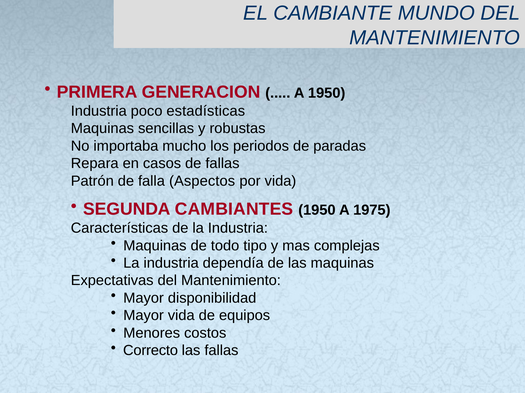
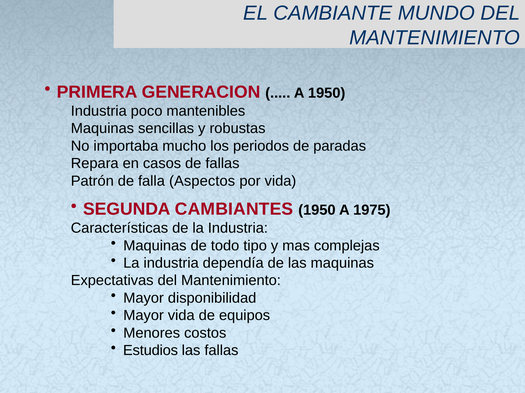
estadísticas: estadísticas -> mantenibles
Correcto: Correcto -> Estudios
